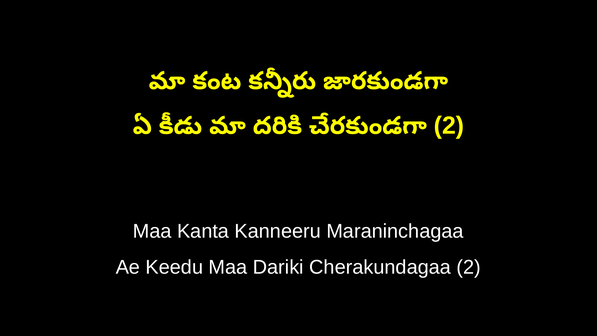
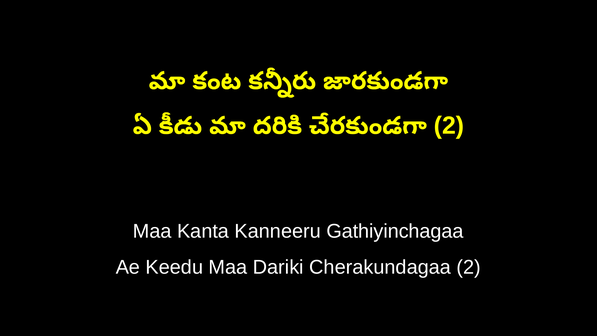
Maraninchagaa: Maraninchagaa -> Gathiyinchagaa
